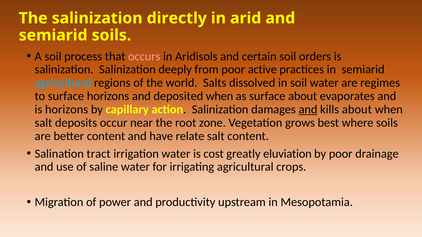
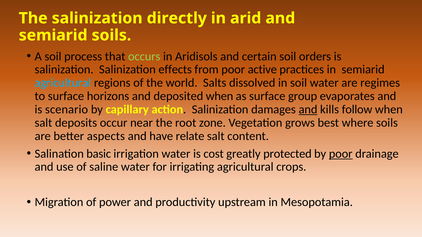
occurs colour: pink -> light green
deeply: deeply -> effects
surface about: about -> group
is horizons: horizons -> scenario
kills about: about -> follow
better content: content -> aspects
tract: tract -> basic
eluviation: eluviation -> protected
poor at (341, 154) underline: none -> present
